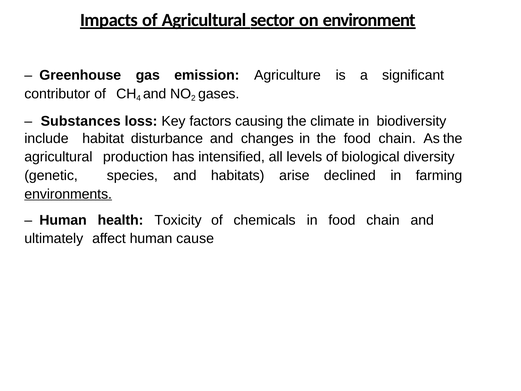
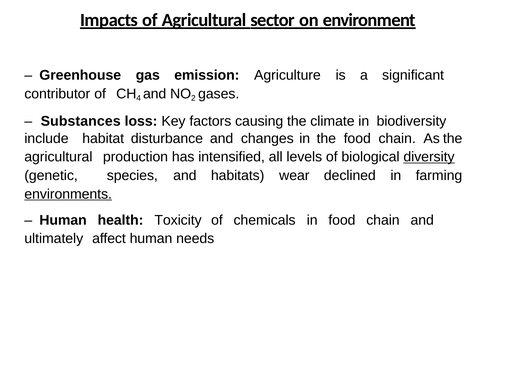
diversity underline: none -> present
arise: arise -> wear
cause: cause -> needs
